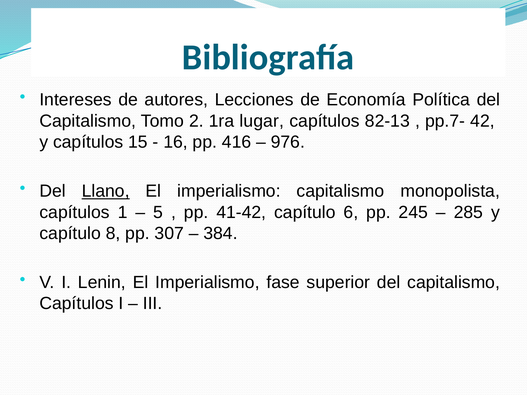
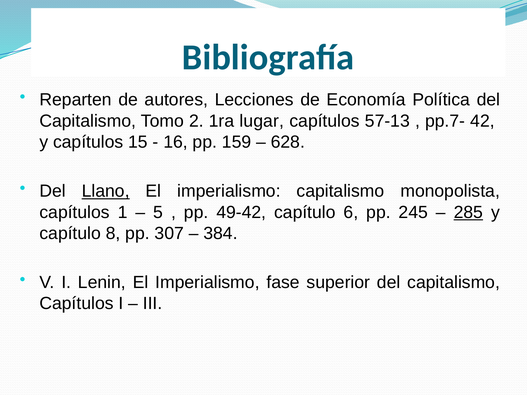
Intereses: Intereses -> Reparten
82-13: 82-13 -> 57-13
416: 416 -> 159
976: 976 -> 628
41-42: 41-42 -> 49-42
285 underline: none -> present
